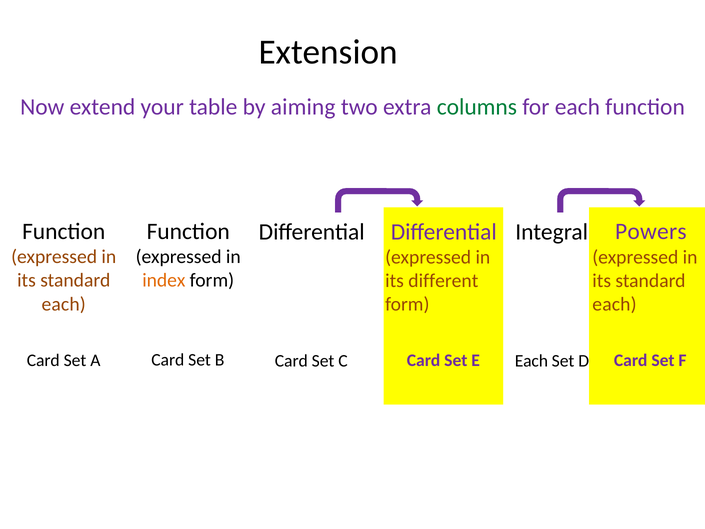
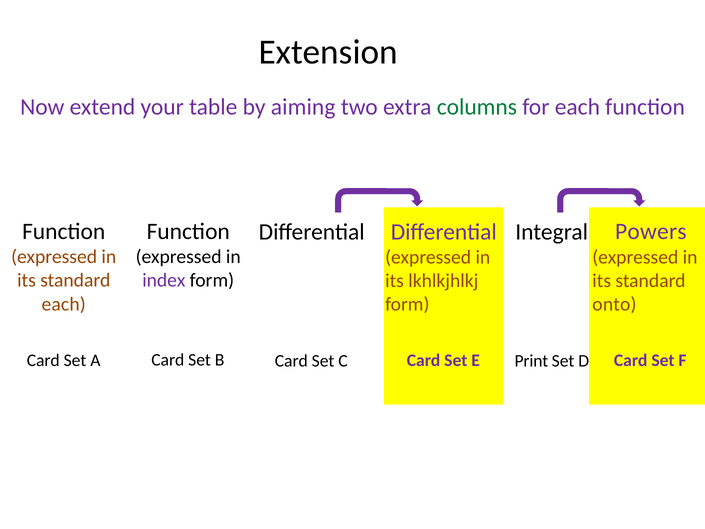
index colour: orange -> purple
different: different -> lkhlkjhlkj
each at (614, 304): each -> onto
Each at (531, 361): Each -> Print
